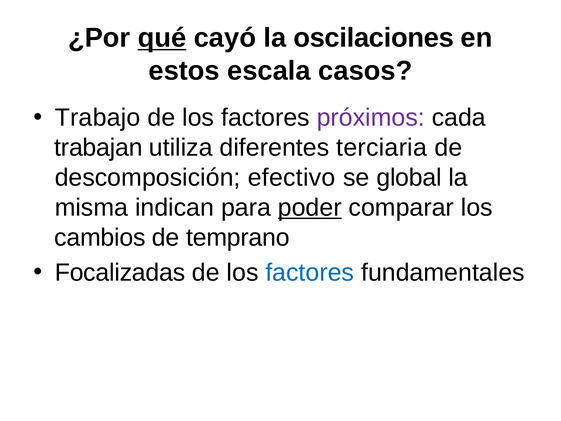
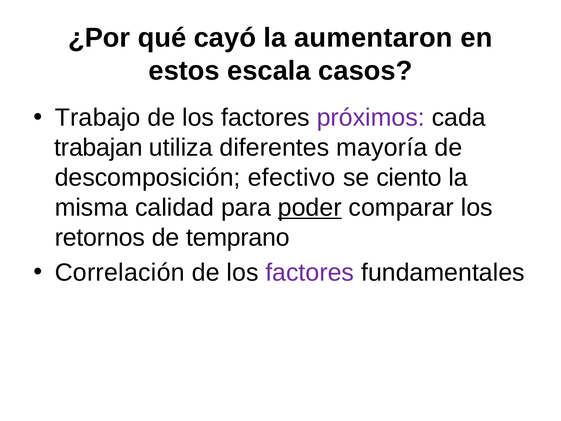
qué underline: present -> none
oscilaciones: oscilaciones -> aumentaron
terciaria: terciaria -> mayoría
global: global -> ciento
indican: indican -> calidad
cambios: cambios -> retornos
Focalizadas: Focalizadas -> Correlación
factores at (310, 272) colour: blue -> purple
